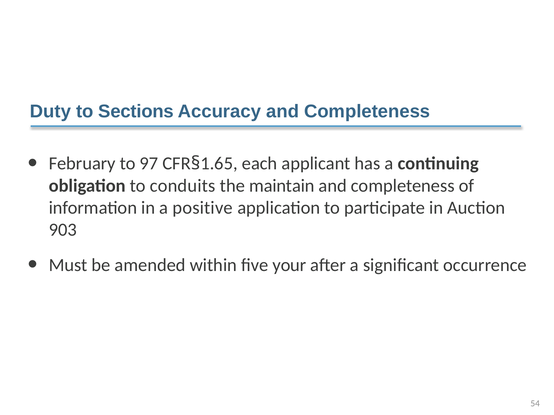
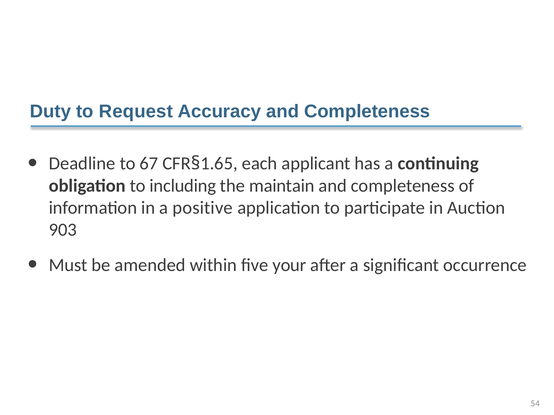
Sections: Sections -> Request
February: February -> Deadline
97: 97 -> 67
conduits: conduits -> including
